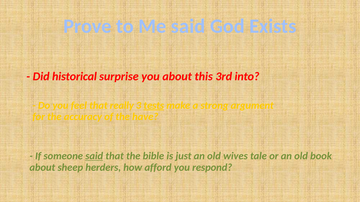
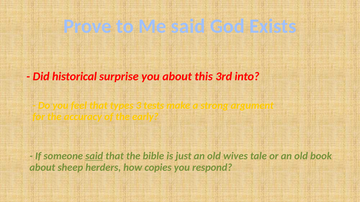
really: really -> types
tests underline: present -> none
have: have -> early
afford: afford -> copies
